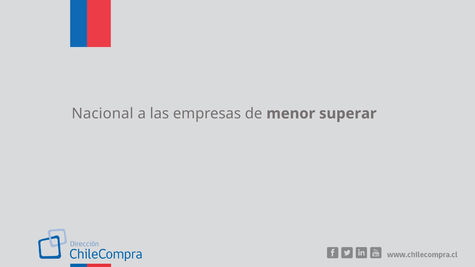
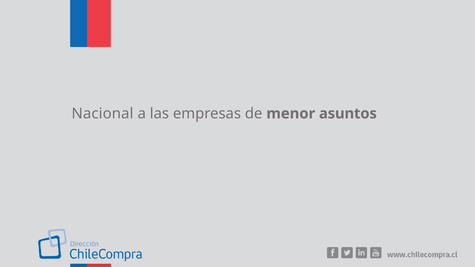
superar: superar -> asuntos
